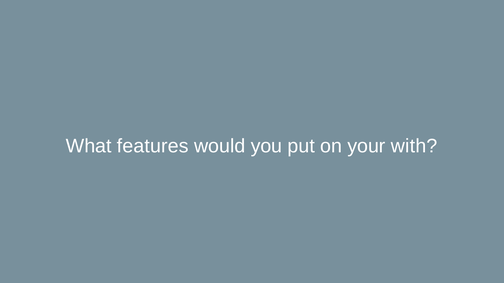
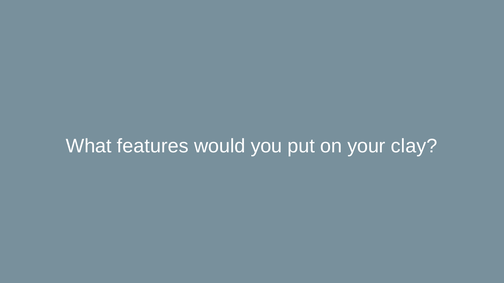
with: with -> clay
